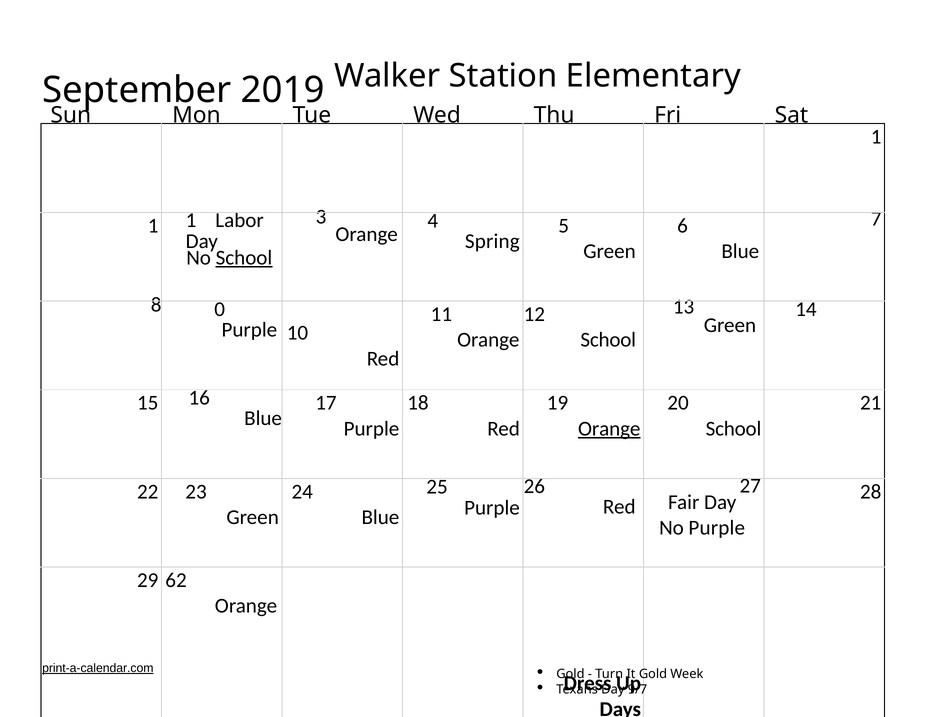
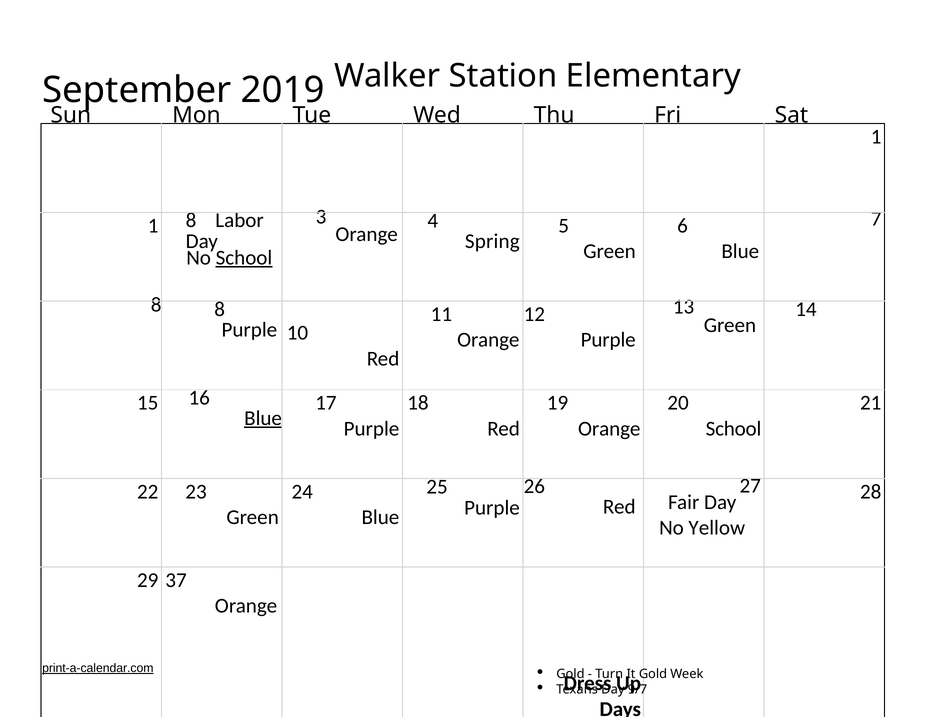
1 at (191, 221): 1 -> 8
8 0: 0 -> 8
School at (608, 340): School -> Purple
Blue at (263, 418) underline: none -> present
Orange at (609, 429) underline: present -> none
No Purple: Purple -> Yellow
62: 62 -> 37
